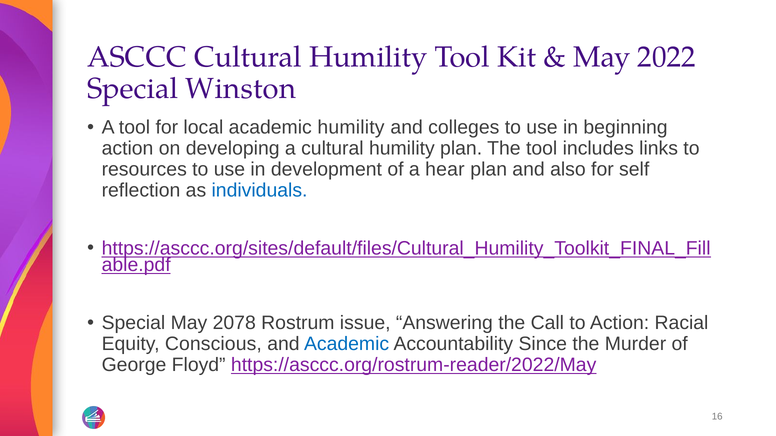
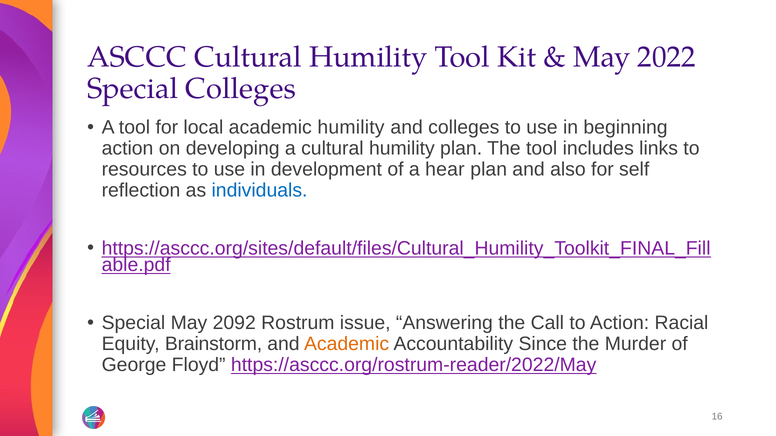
Special Winston: Winston -> Colleges
2078: 2078 -> 2092
Conscious: Conscious -> Brainstorm
Academic at (347, 344) colour: blue -> orange
